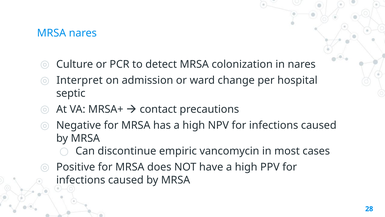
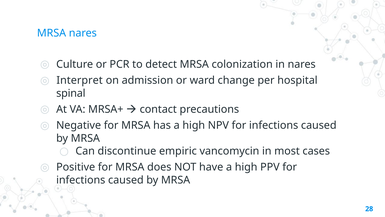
septic: septic -> spinal
